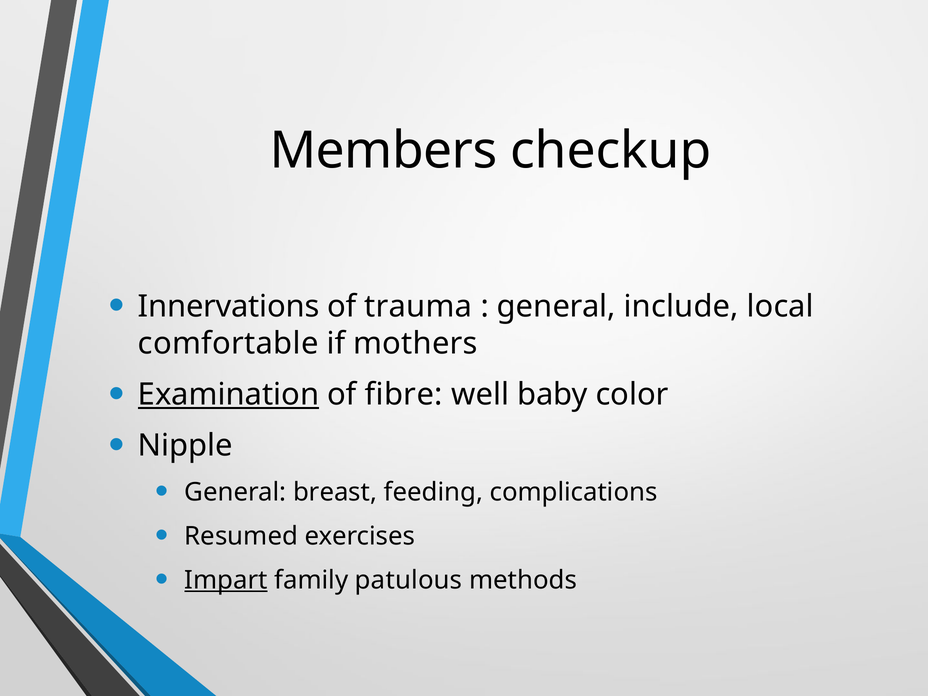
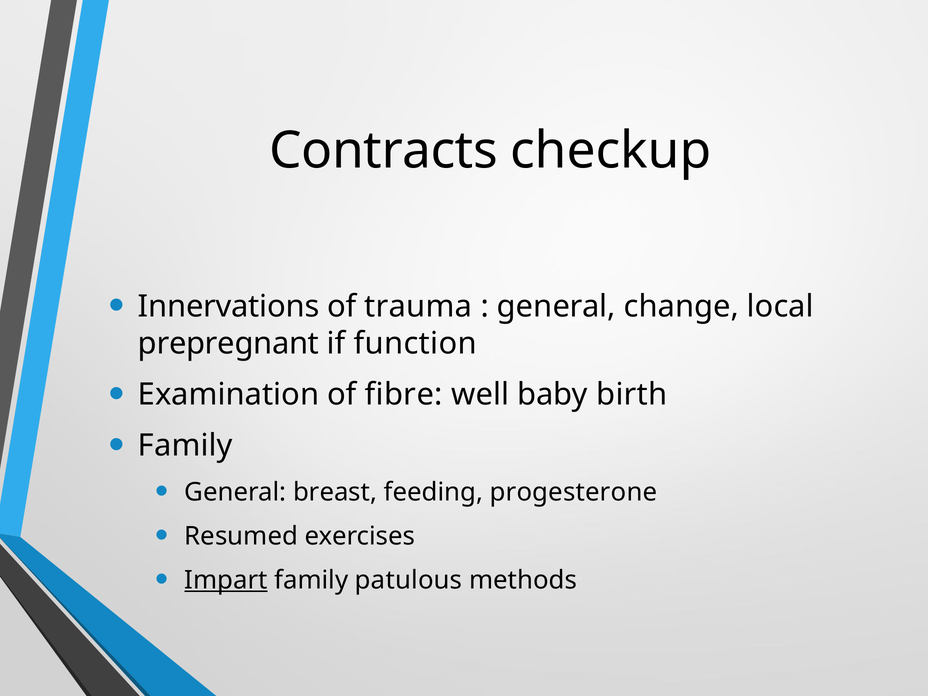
Members: Members -> Contracts
include: include -> change
comfortable: comfortable -> prepregnant
mothers: mothers -> function
Examination underline: present -> none
color: color -> birth
Nipple at (185, 446): Nipple -> Family
complications: complications -> progesterone
